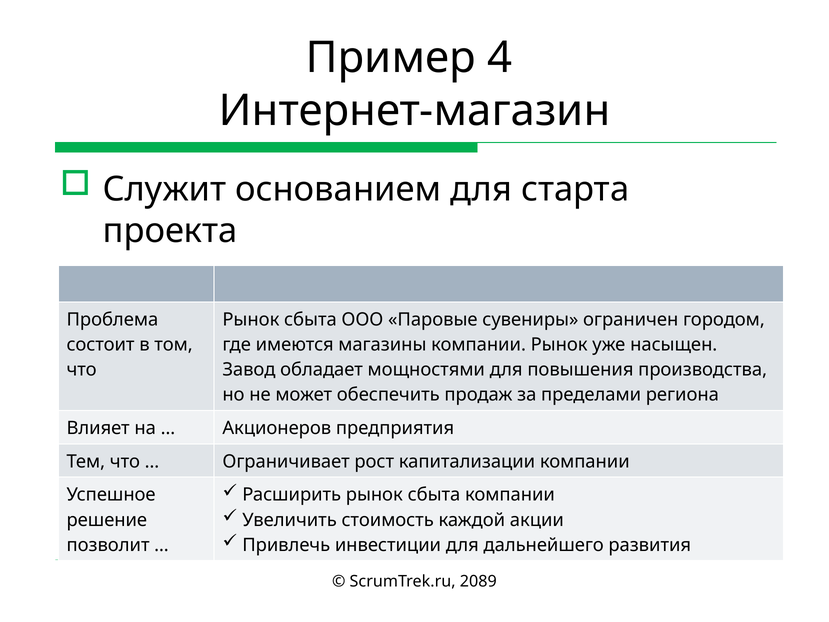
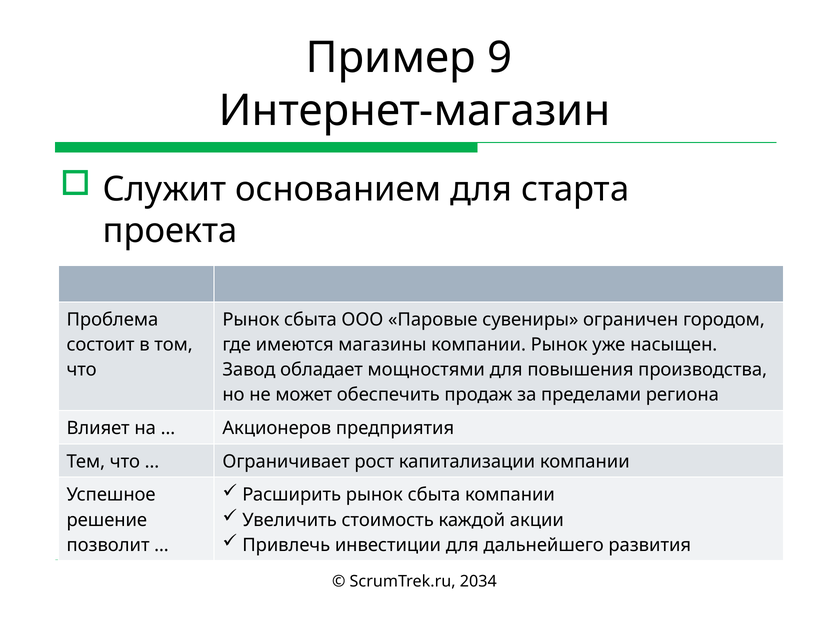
4: 4 -> 9
2089: 2089 -> 2034
